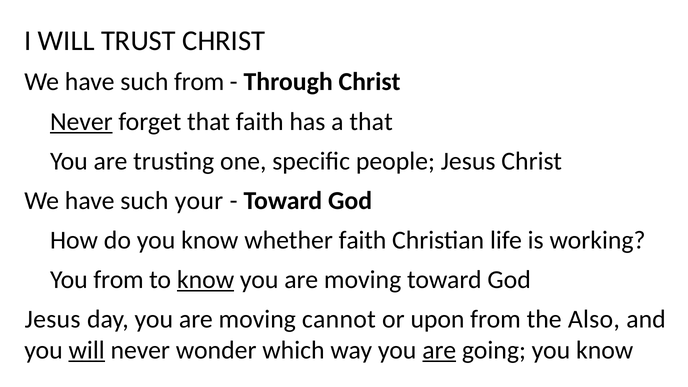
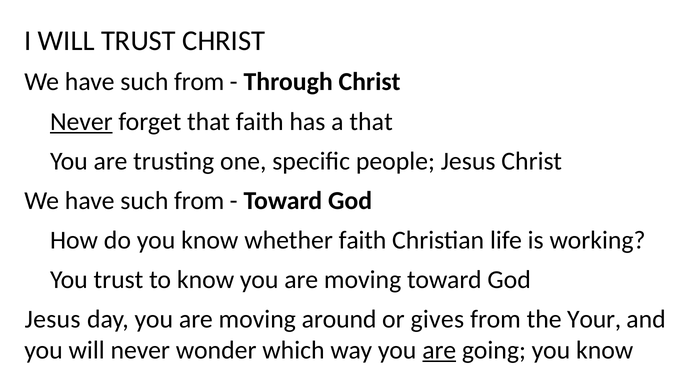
your at (199, 201): your -> from
You from: from -> trust
know at (206, 280) underline: present -> none
cannot: cannot -> around
upon: upon -> gives
Also: Also -> Your
will at (87, 350) underline: present -> none
